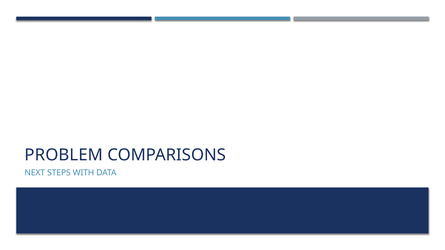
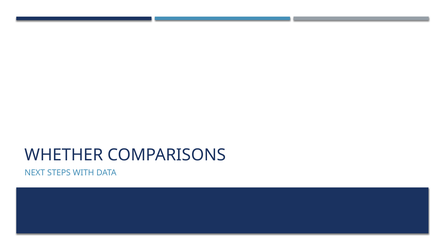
PROBLEM: PROBLEM -> WHETHER
